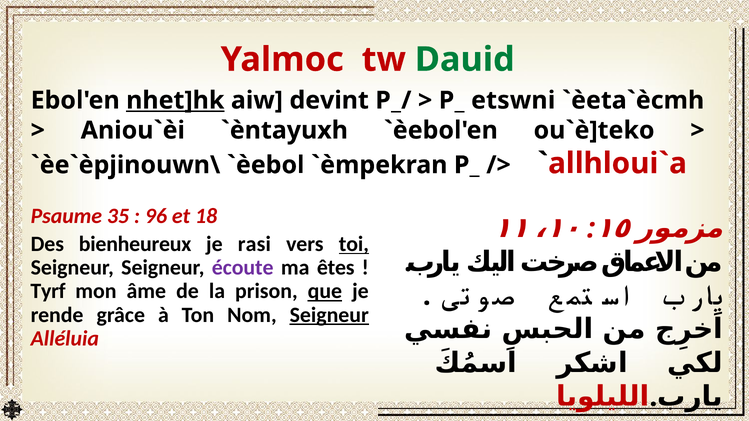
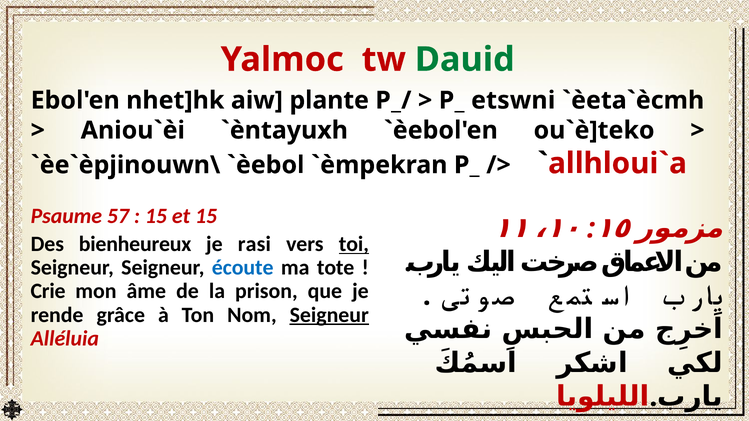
nhet]hk underline: present -> none
devint: devint -> plante
35: 35 -> 57
96 at (156, 216): 96 -> 15
et 18: 18 -> 15
écoute colour: purple -> blue
êtes: êtes -> tote
Tyrf: Tyrf -> Crie
que underline: present -> none
